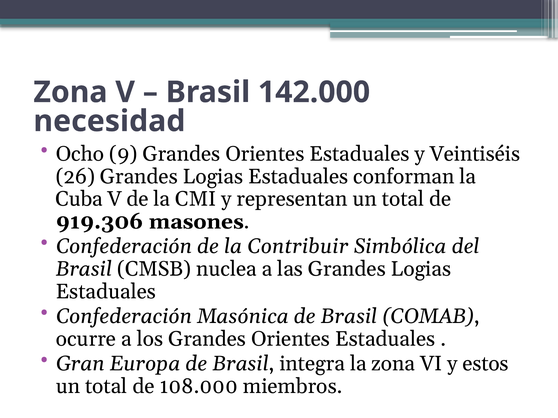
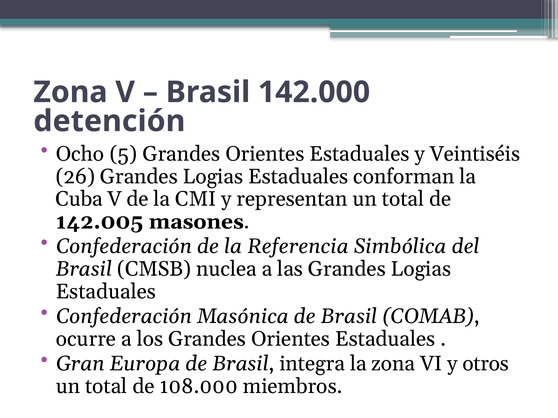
necesidad: necesidad -> detención
9: 9 -> 5
919.306: 919.306 -> 142.005
Contribuir: Contribuir -> Referencia
estos: estos -> otros
